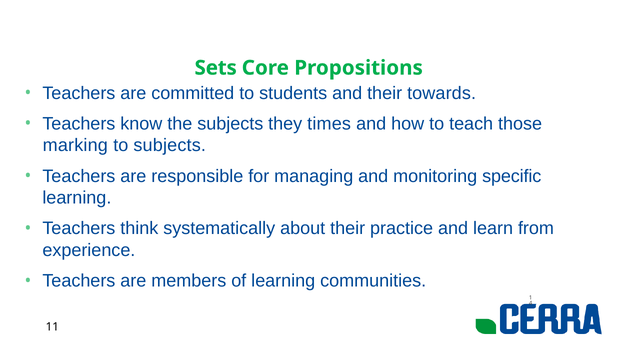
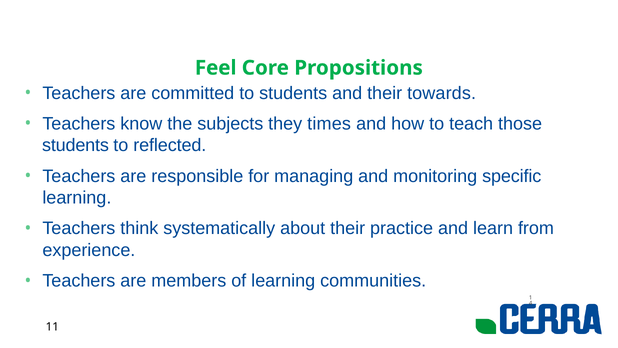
Sets: Sets -> Feel
marking at (75, 145): marking -> students
to subjects: subjects -> reflected
